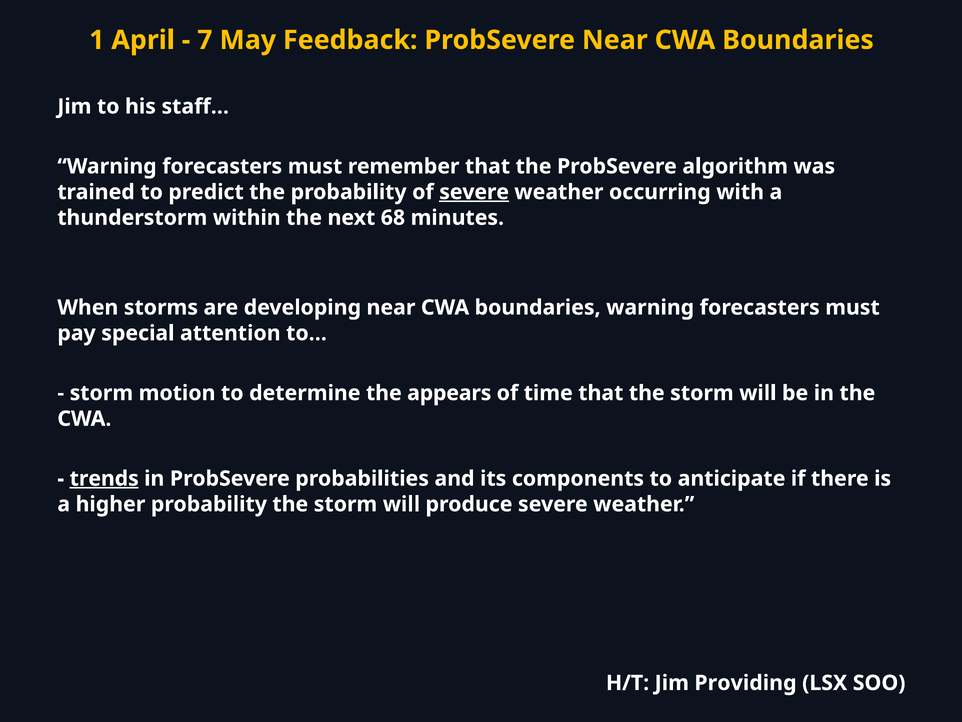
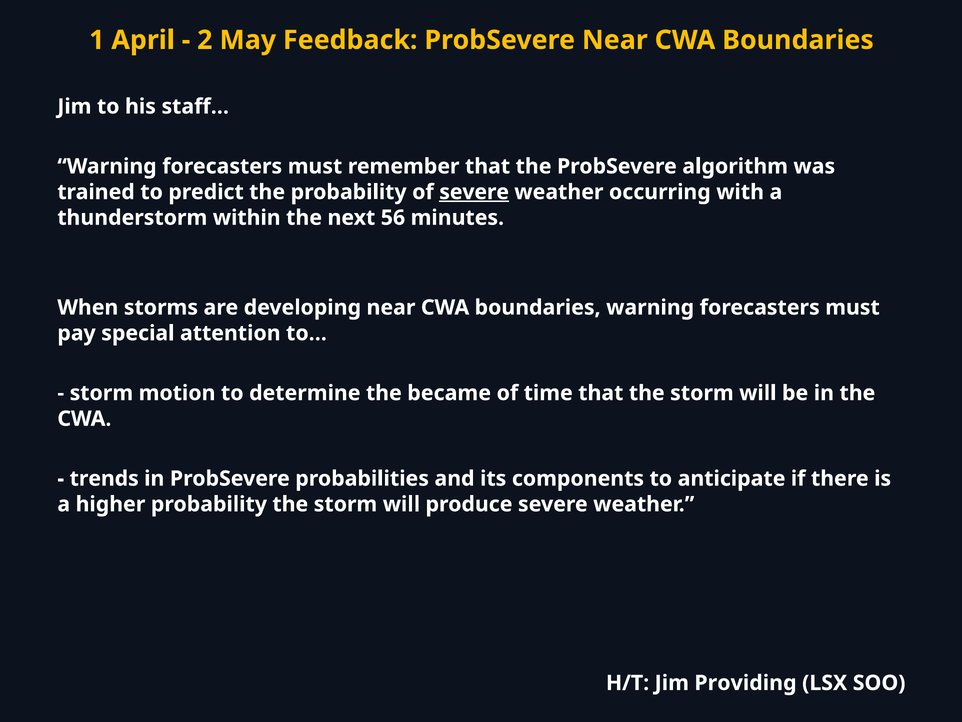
7: 7 -> 2
68: 68 -> 56
appears: appears -> became
trends underline: present -> none
